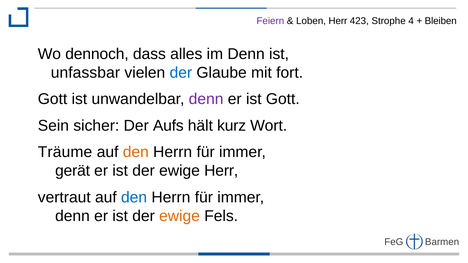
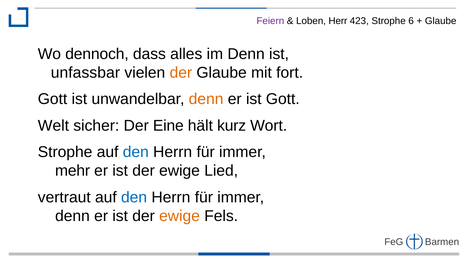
4: 4 -> 6
Bleiben at (441, 21): Bleiben -> Glaube
der at (181, 73) colour: blue -> orange
denn at (206, 99) colour: purple -> orange
Sein: Sein -> Welt
Aufs: Aufs -> Eine
Träume at (65, 152): Träume -> Strophe
den at (136, 152) colour: orange -> blue
gerät: gerät -> mehr
ewige Herr: Herr -> Lied
